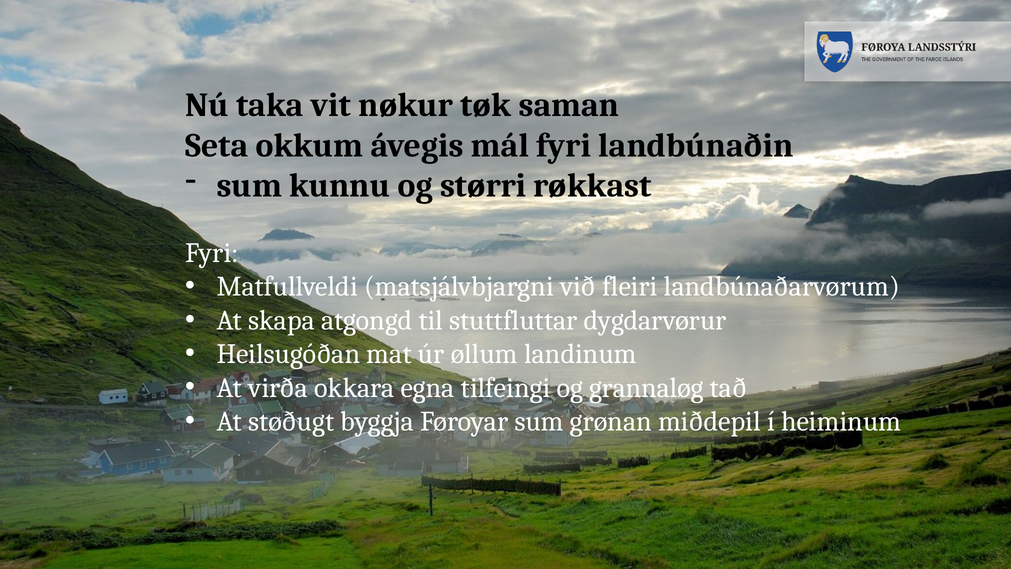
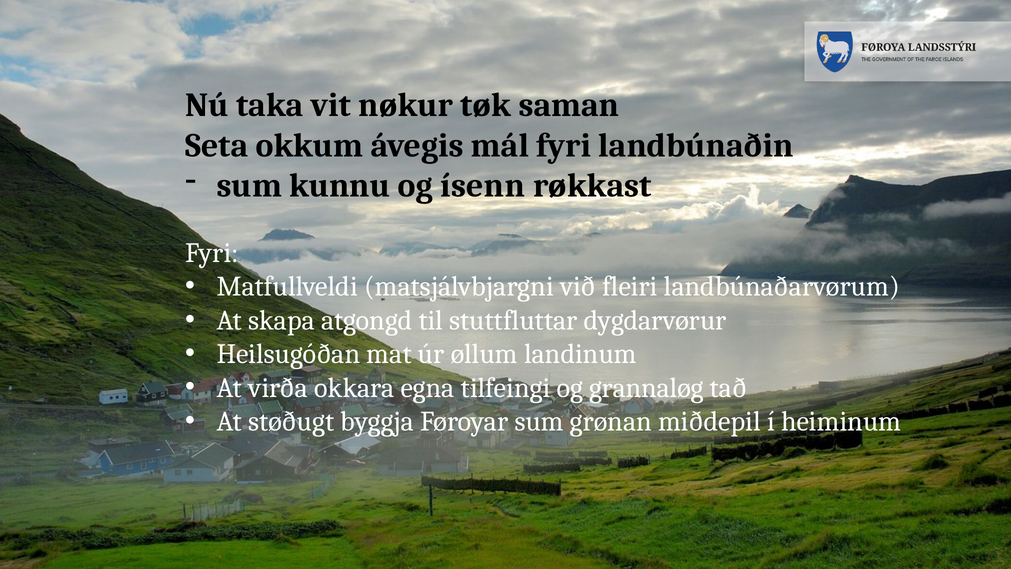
størri: størri -> ísenn
